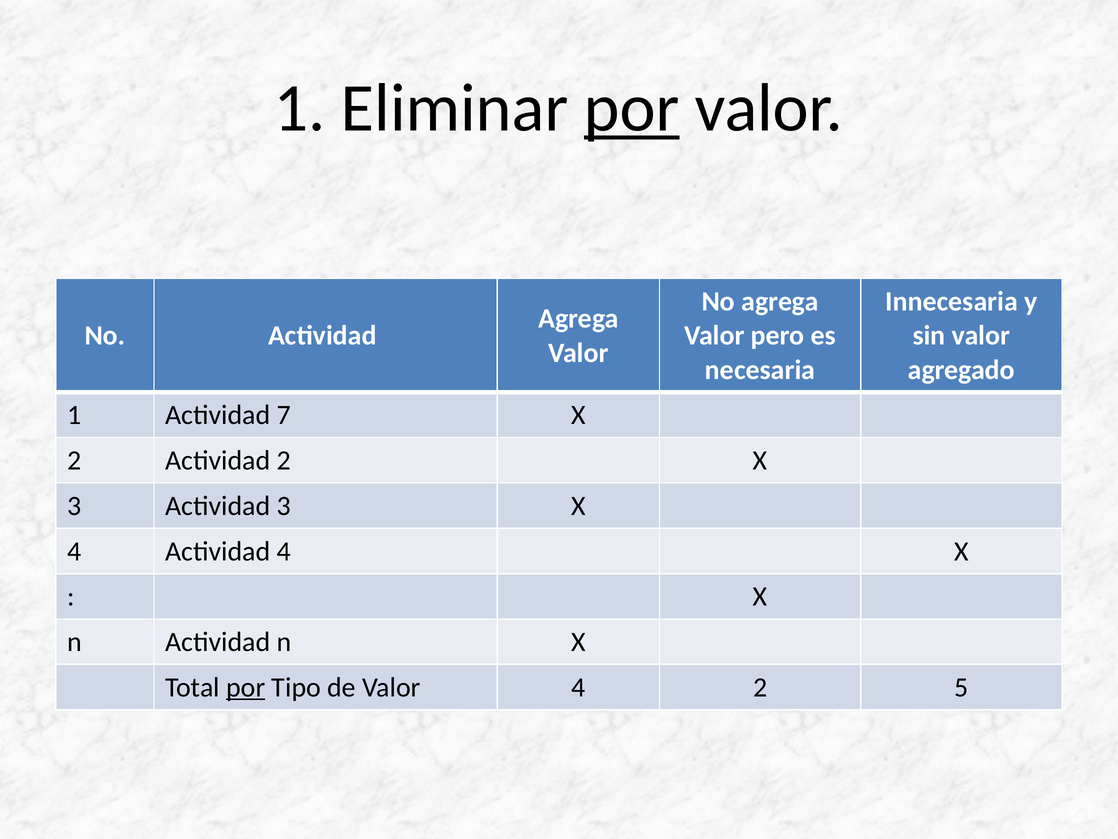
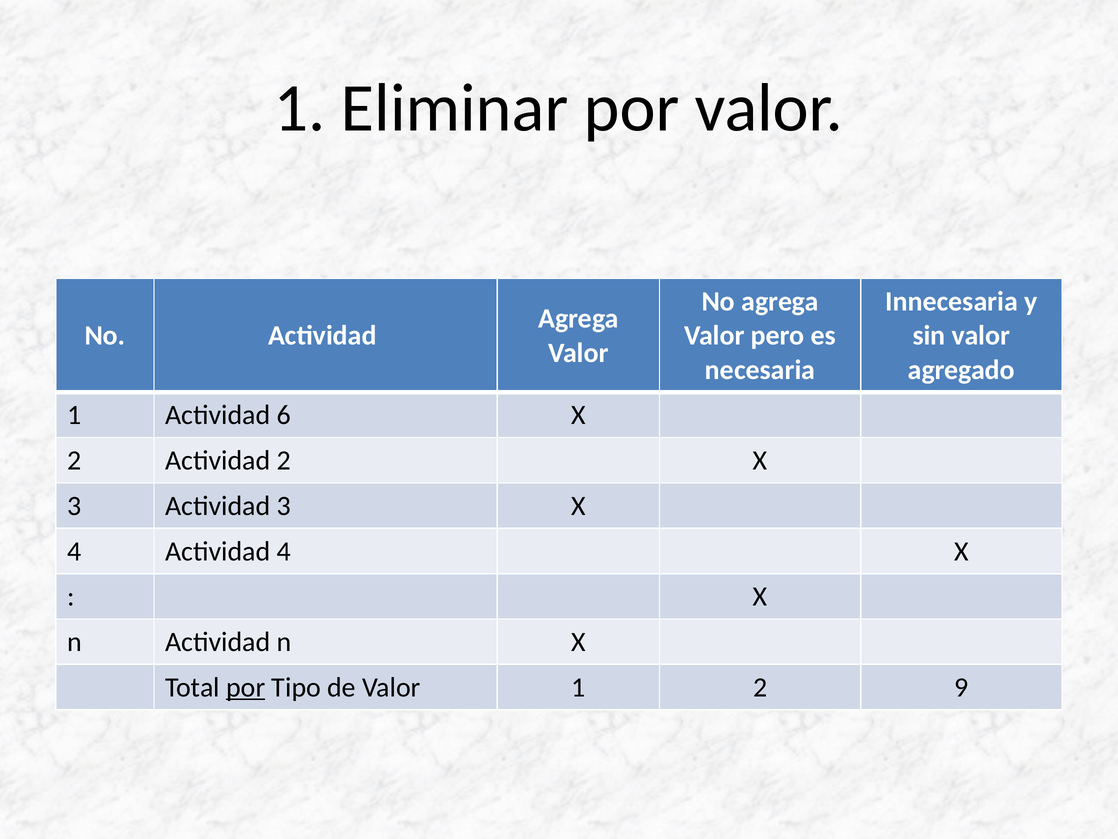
por at (632, 108) underline: present -> none
7: 7 -> 6
Valor 4: 4 -> 1
5: 5 -> 9
